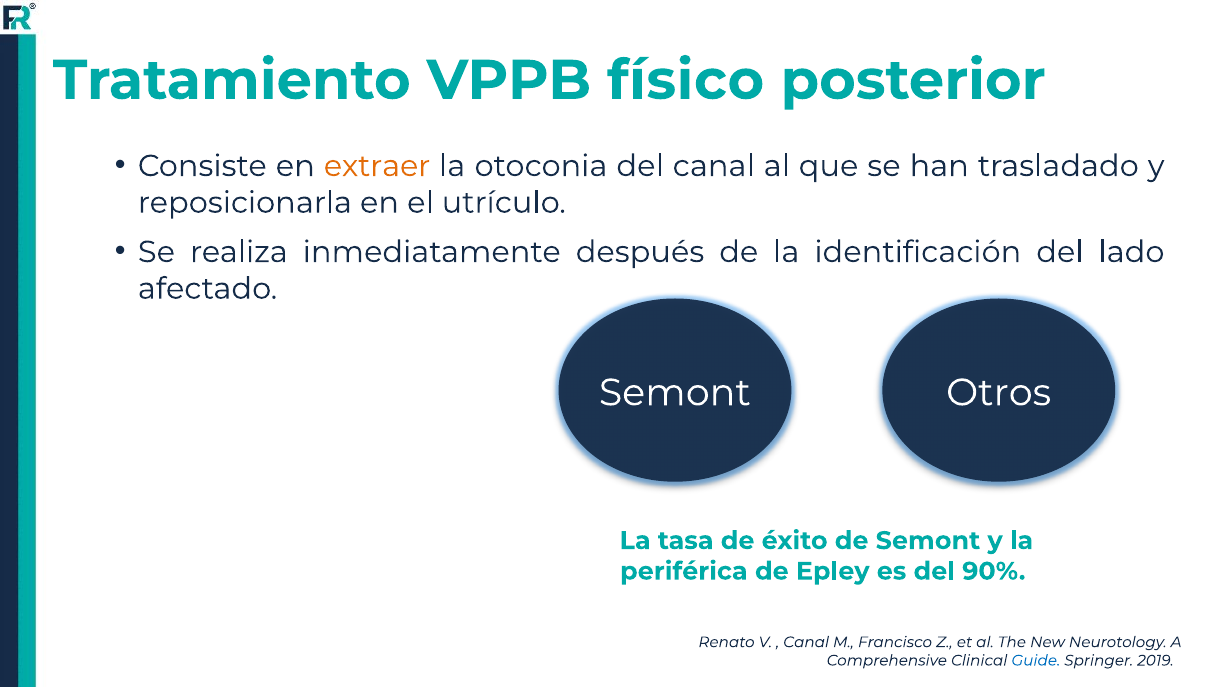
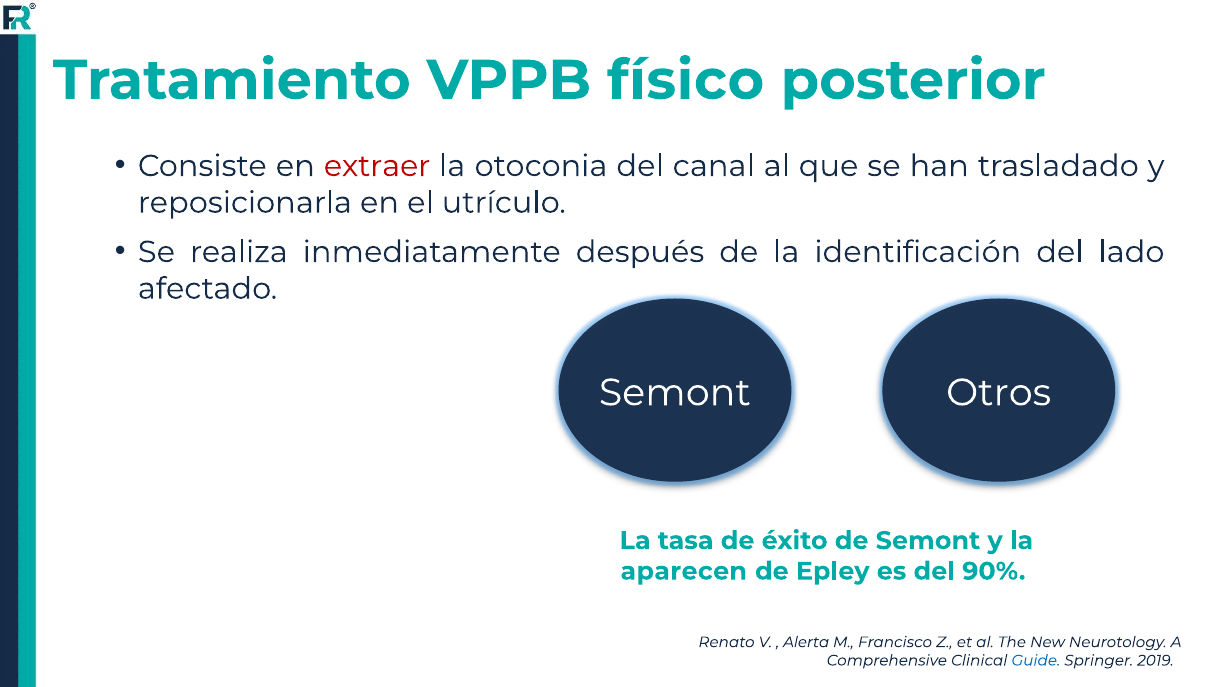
extraer colour: orange -> red
periférica: periférica -> aparecen
Canal at (806, 642): Canal -> Alerta
